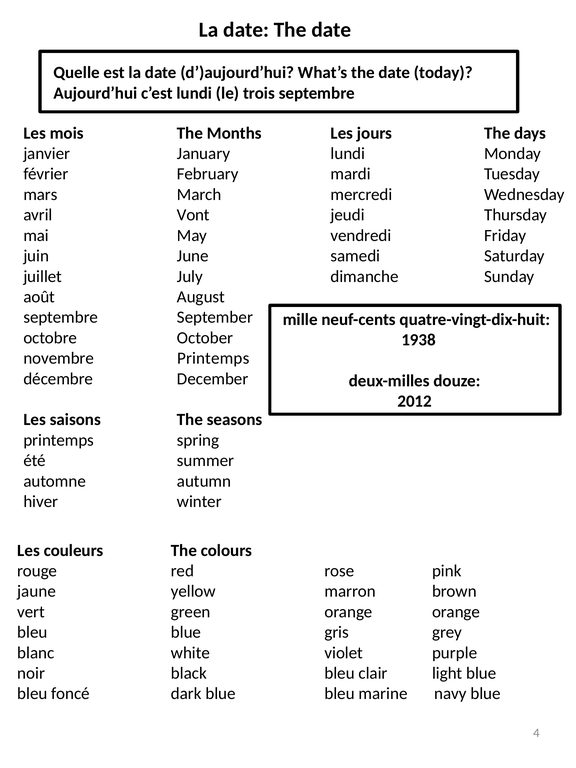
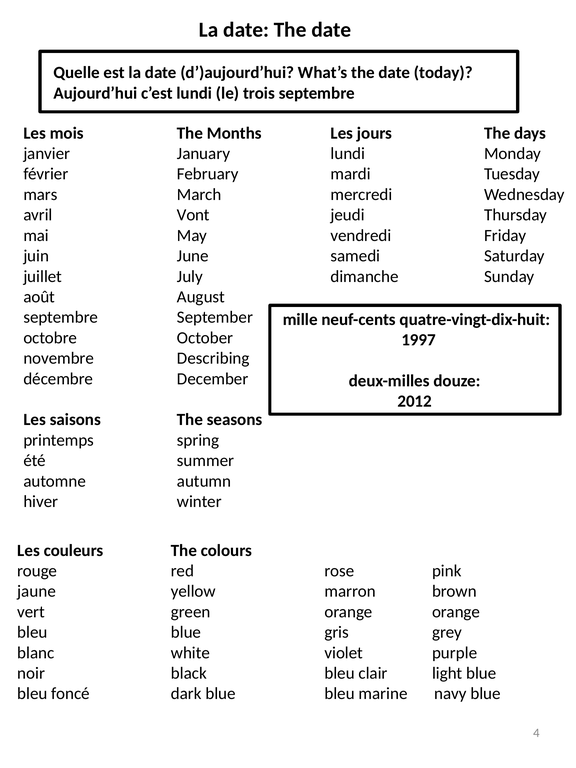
1938: 1938 -> 1997
novembre Printemps: Printemps -> Describing
